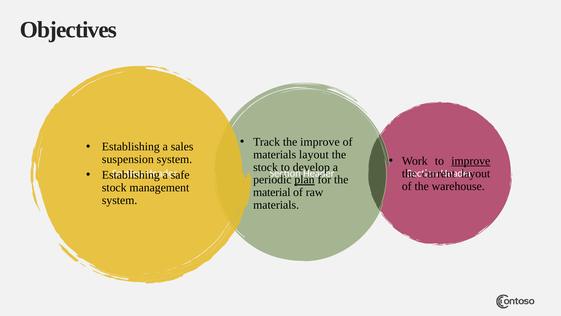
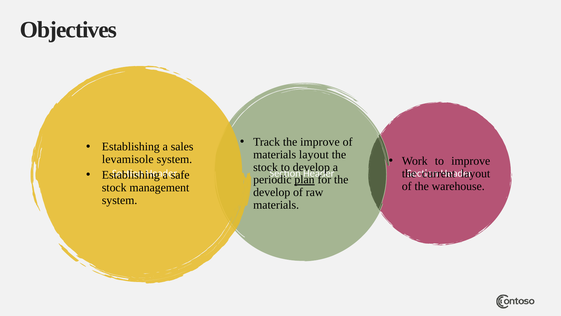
suspension: suspension -> levamisole
improve at (471, 161) underline: present -> none
material at (272, 192): material -> develop
